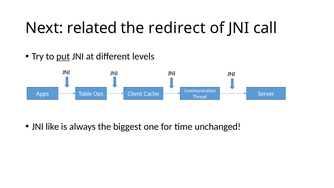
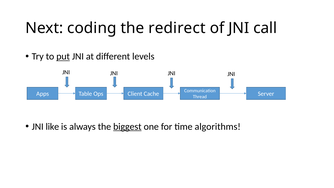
related: related -> coding
biggest underline: none -> present
unchanged: unchanged -> algorithms
